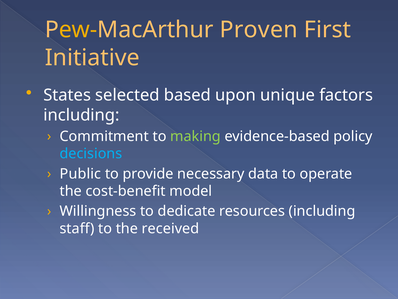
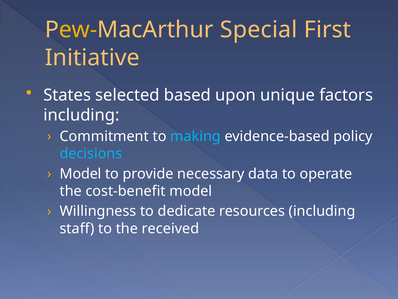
Proven: Proven -> Special
making colour: light green -> light blue
Public at (80, 174): Public -> Model
